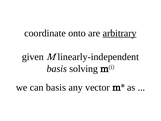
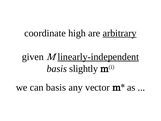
onto: onto -> high
linearly-independent underline: none -> present
solving: solving -> slightly
